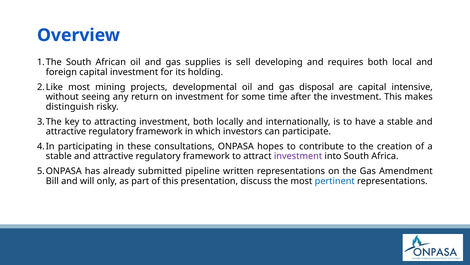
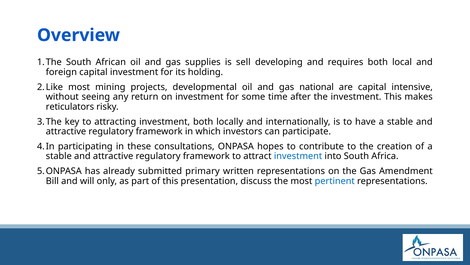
disposal: disposal -> national
distinguish: distinguish -> reticulators
investment at (298, 156) colour: purple -> blue
pipeline: pipeline -> primary
